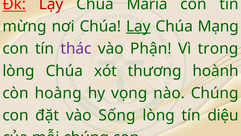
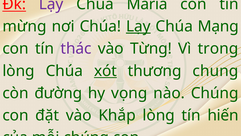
Lạy at (51, 4) colour: red -> purple
Phận: Phận -> Từng
xót underline: none -> present
hoành: hoành -> chung
hoàng: hoàng -> đường
Sống: Sống -> Khắp
diệu: diệu -> hiến
